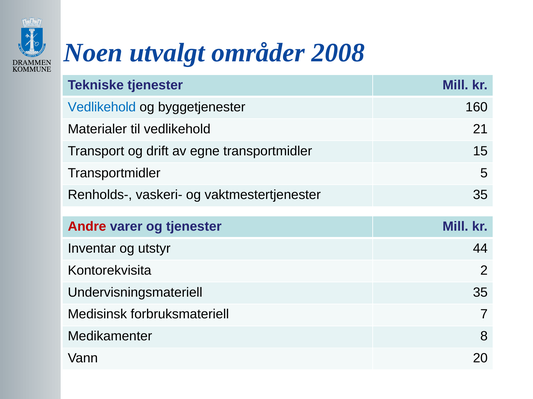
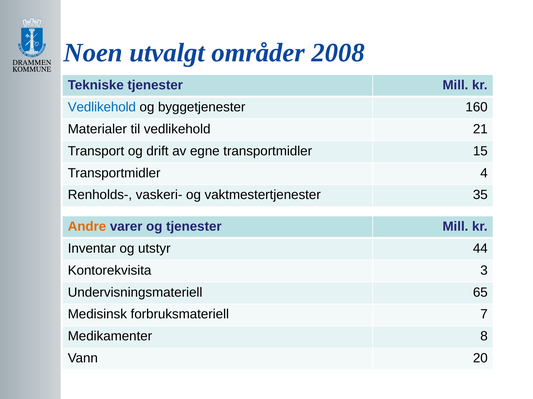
5: 5 -> 4
Andre colour: red -> orange
2: 2 -> 3
Undervisningsmateriell 35: 35 -> 65
